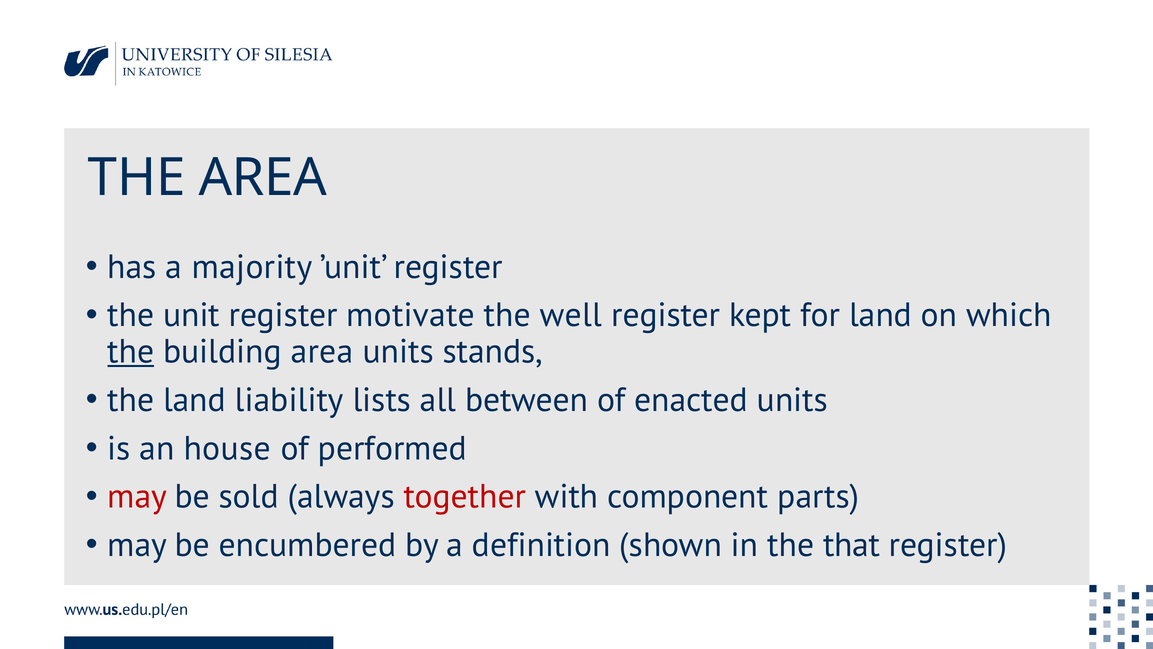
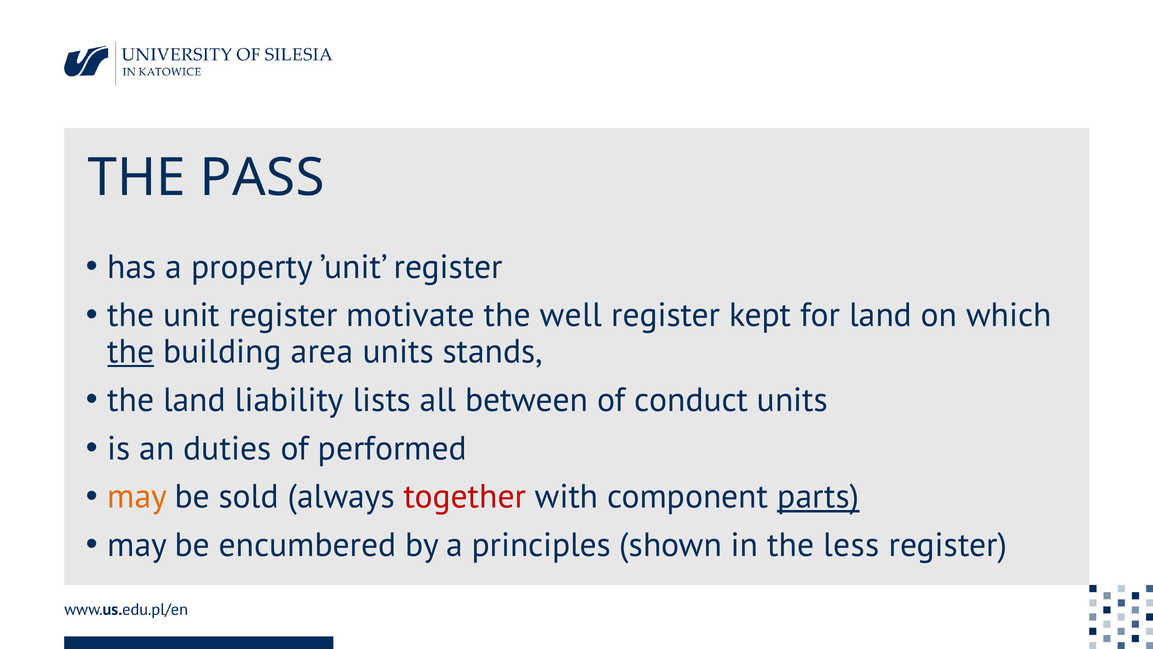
THE AREA: AREA -> PASS
majority: majority -> property
enacted: enacted -> conduct
house: house -> duties
may at (137, 496) colour: red -> orange
parts underline: none -> present
definition: definition -> principles
that: that -> less
